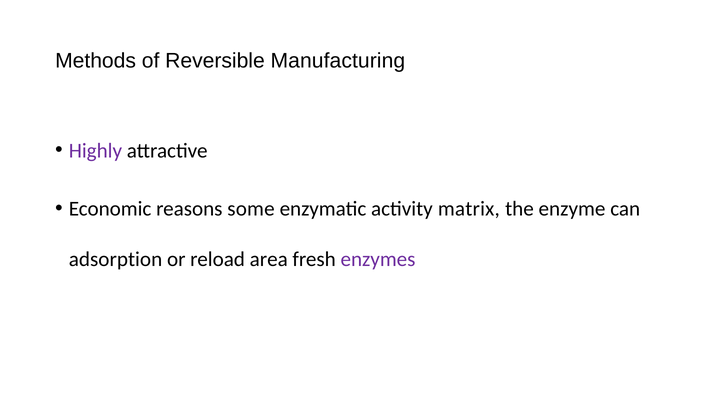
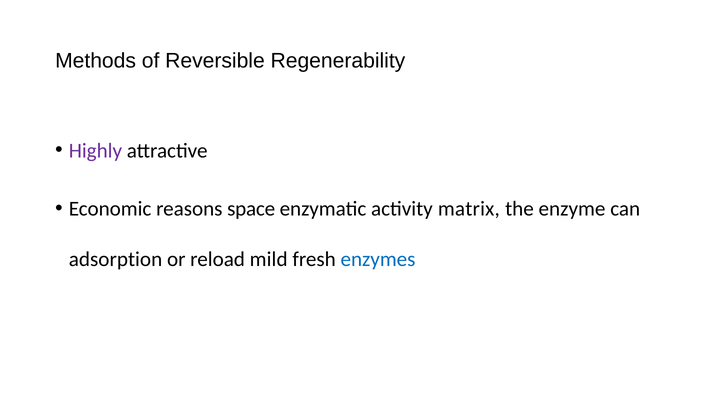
Manufacturing: Manufacturing -> Regenerability
some: some -> space
area: area -> mild
enzymes colour: purple -> blue
